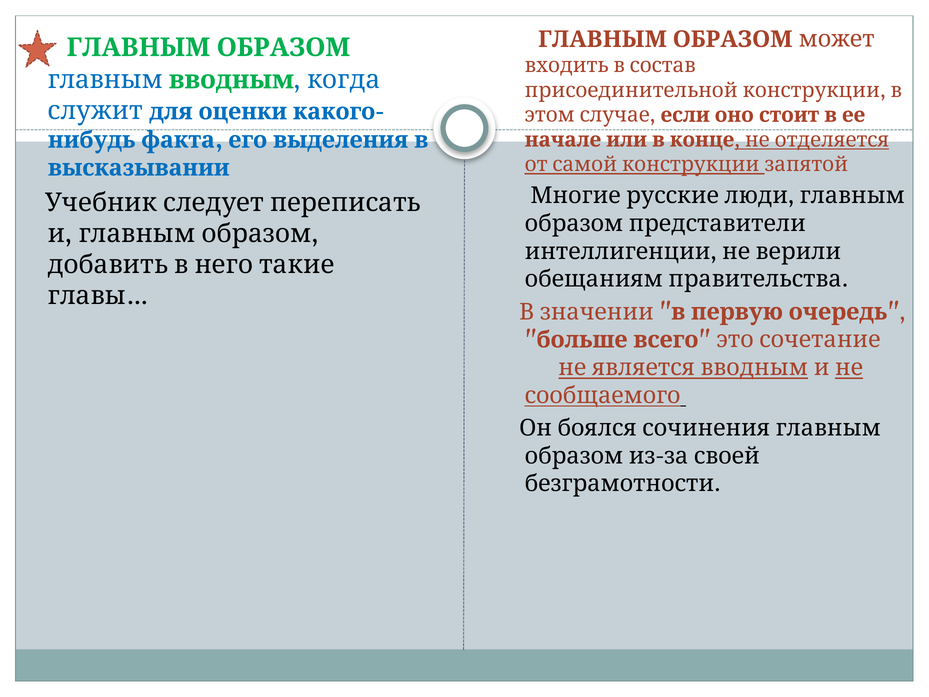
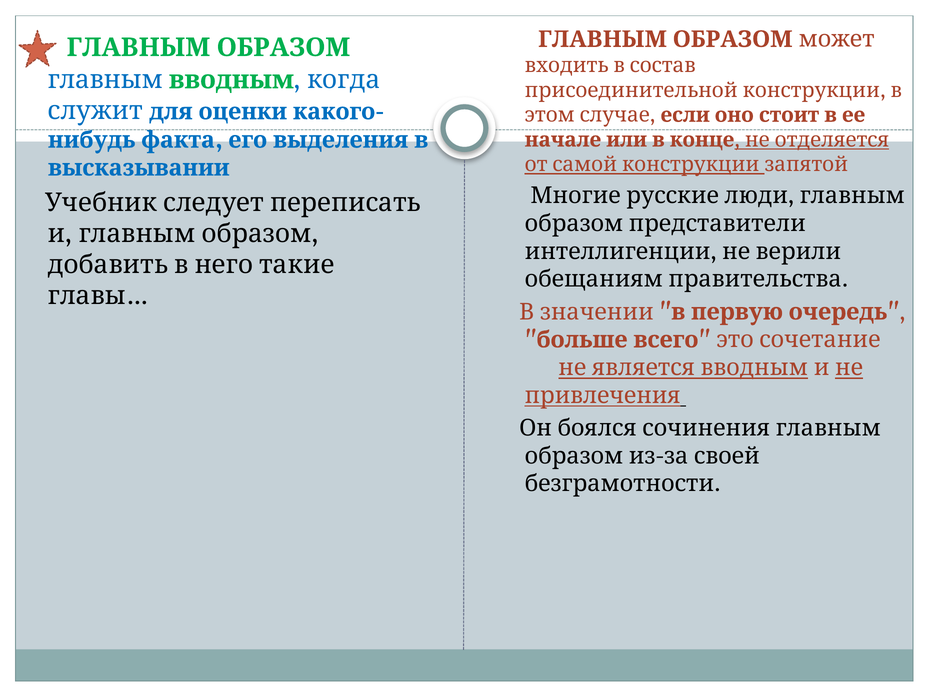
сообщаемого: сообщаемого -> привлечения
